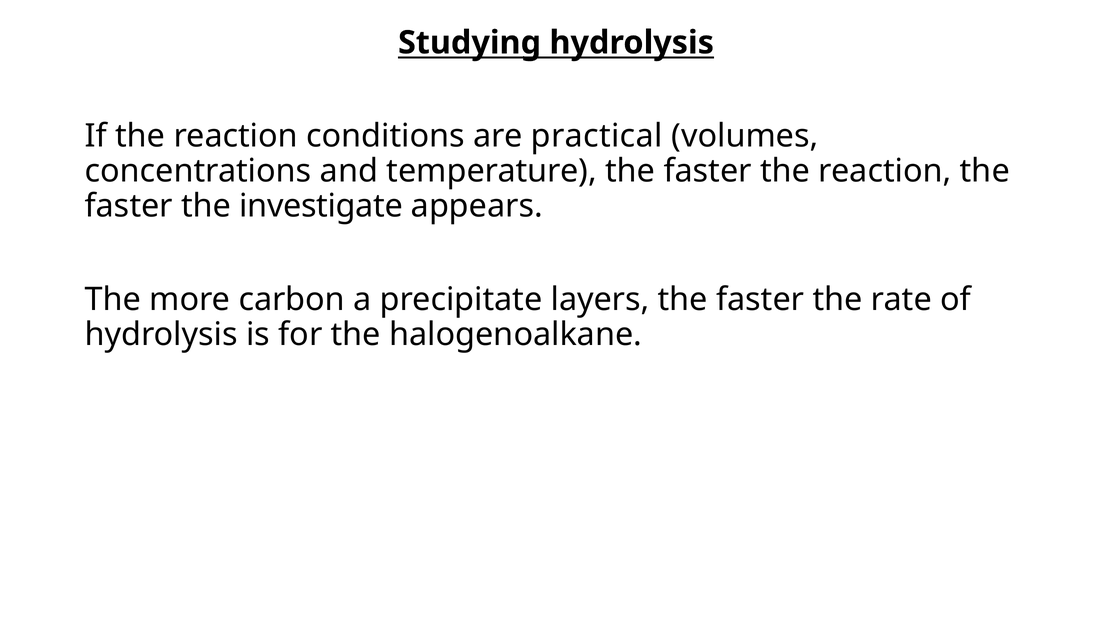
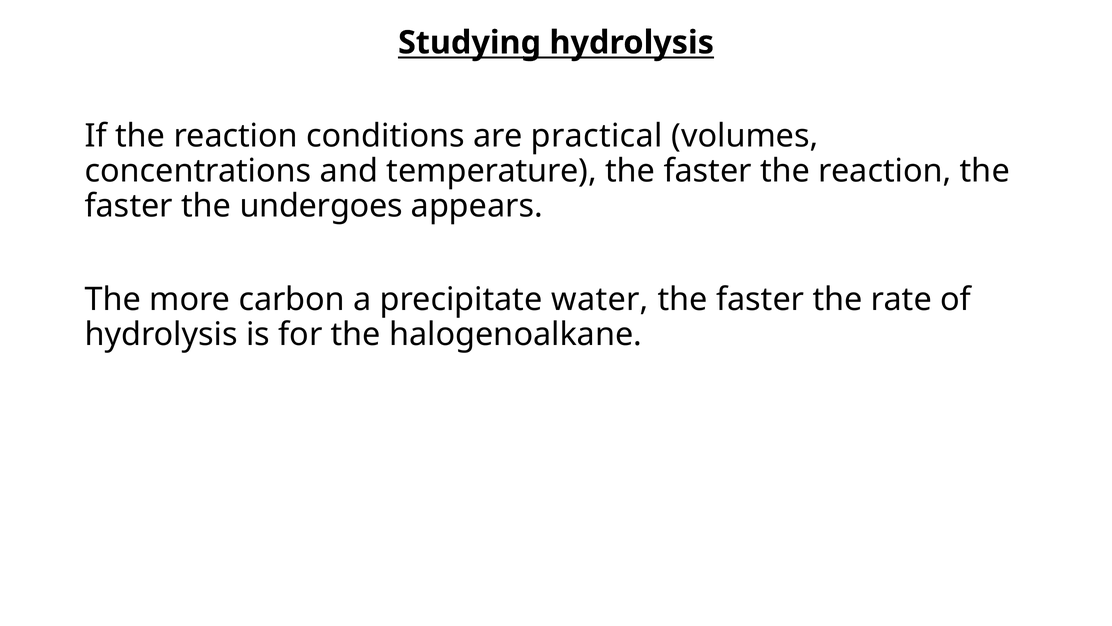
investigate: investigate -> undergoes
layers: layers -> water
